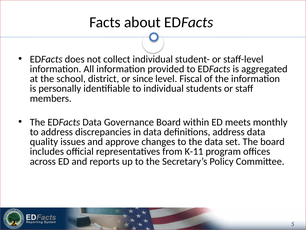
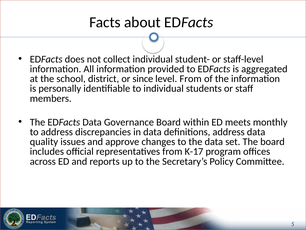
level Fiscal: Fiscal -> From
K-11: K-11 -> K-17
